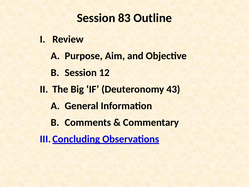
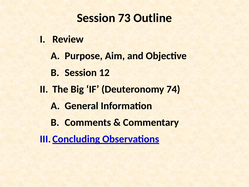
83: 83 -> 73
43: 43 -> 74
